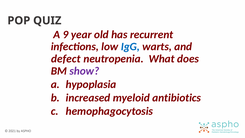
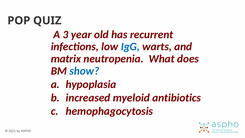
9: 9 -> 3
defect: defect -> matrix
show colour: purple -> blue
